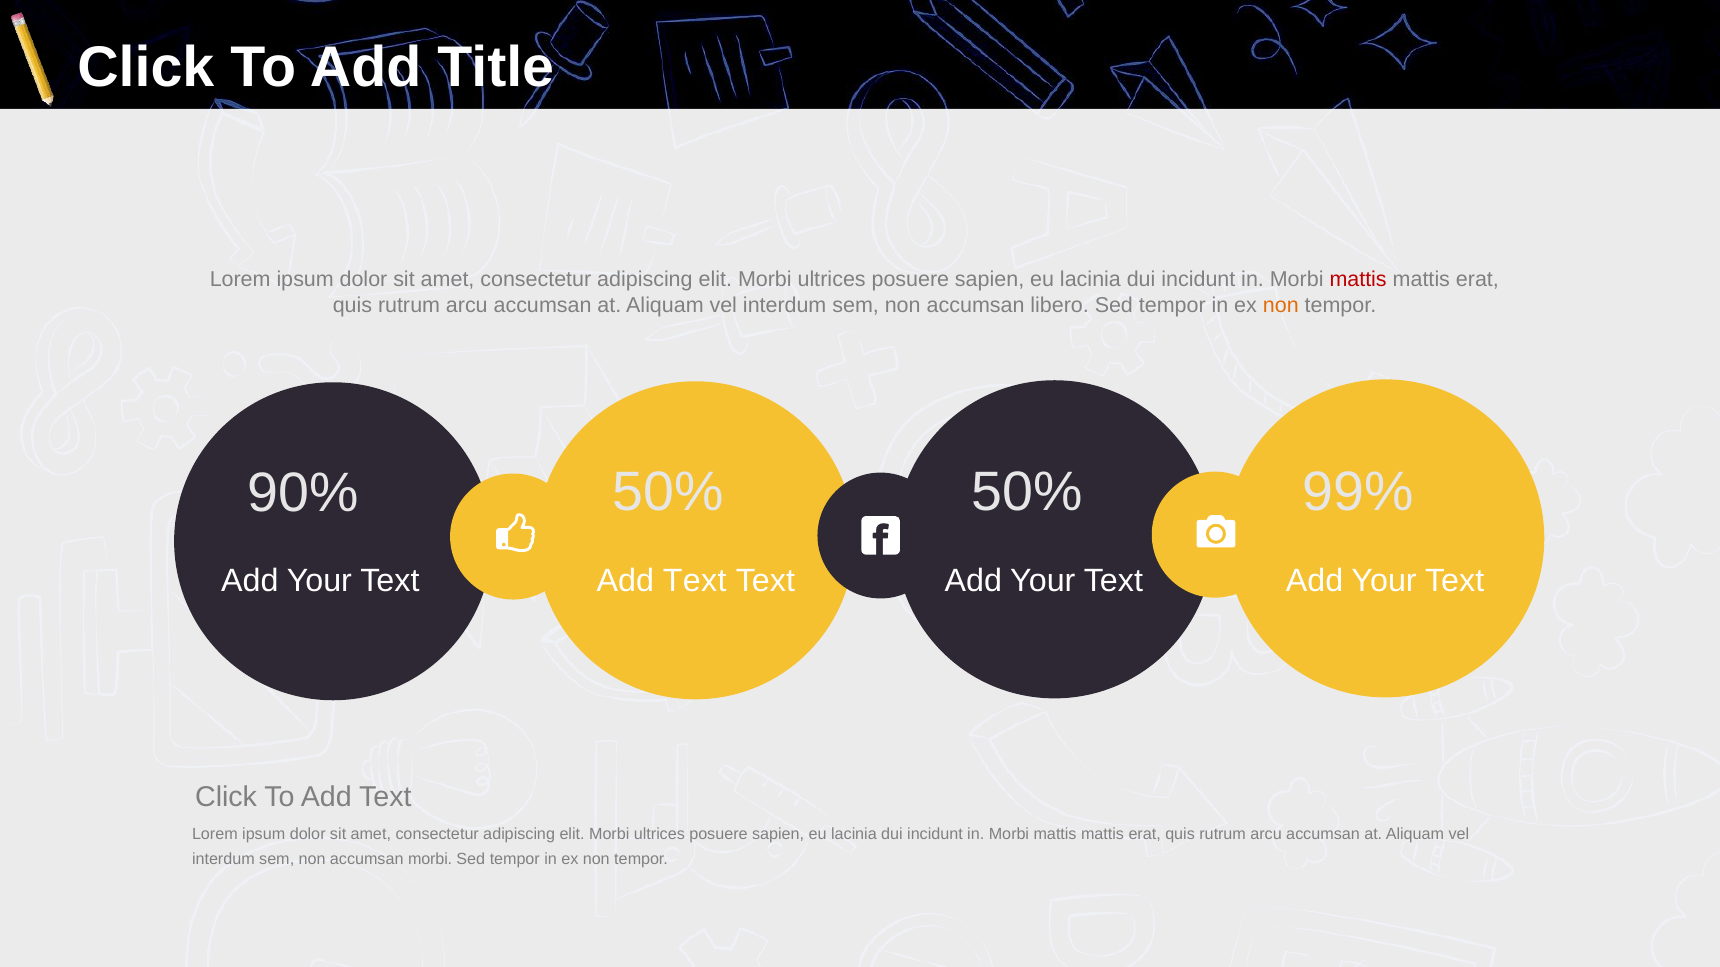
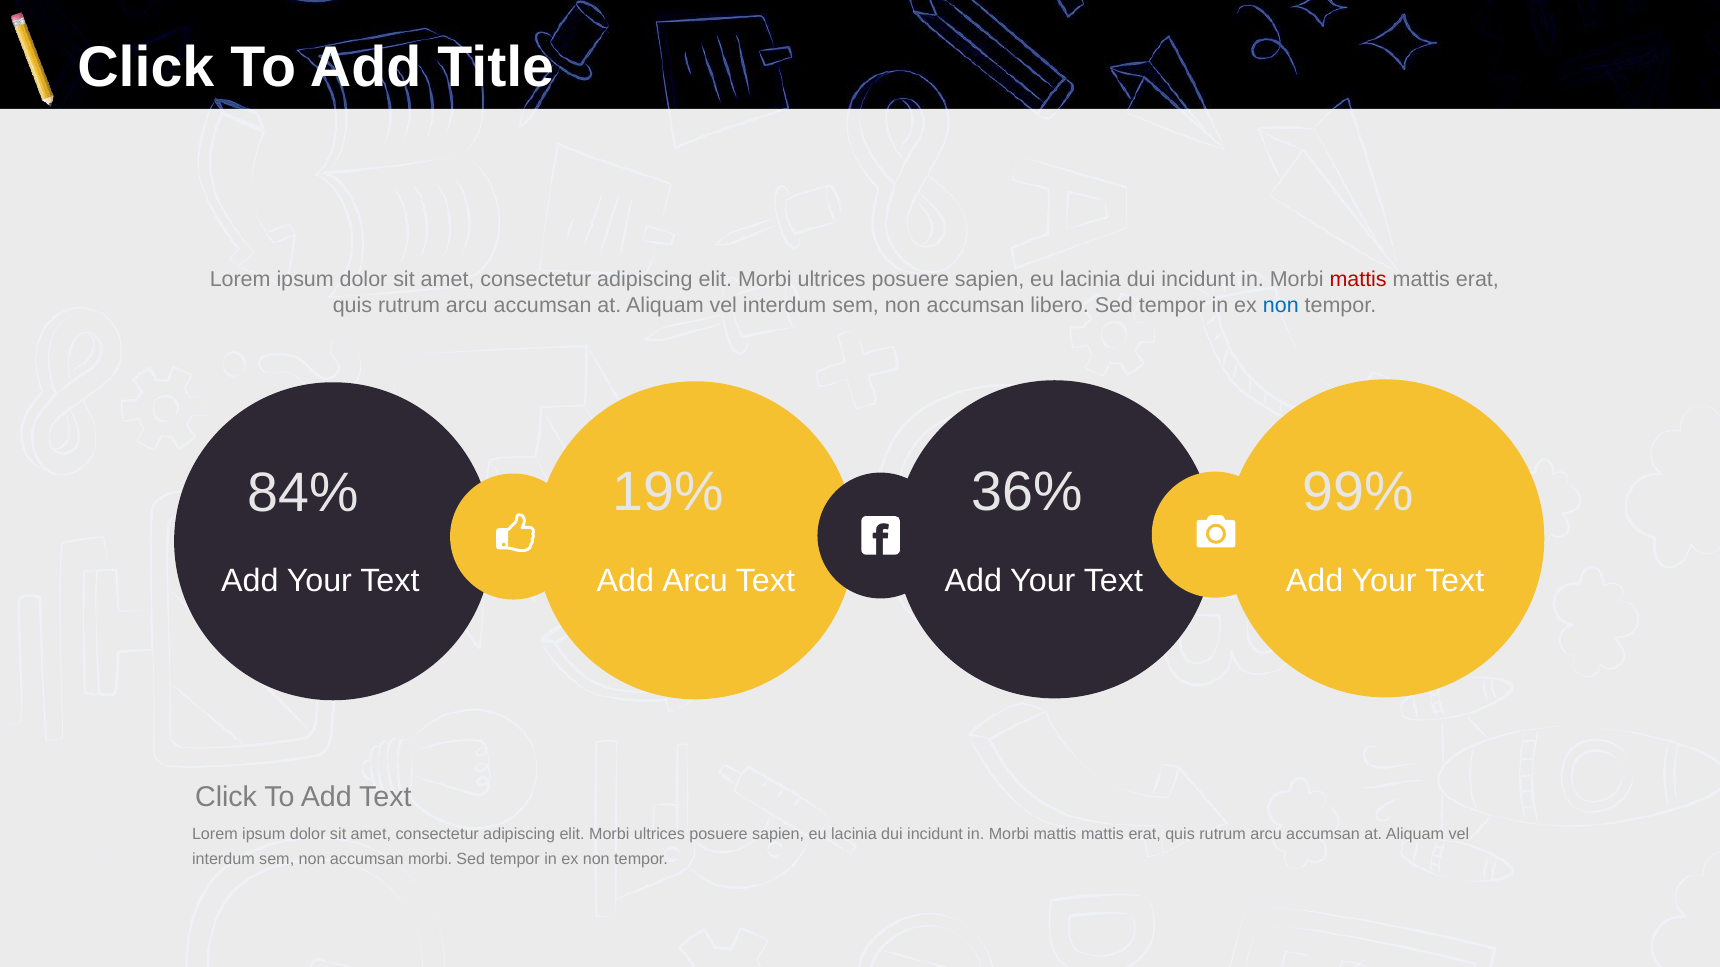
non at (1281, 305) colour: orange -> blue
50% at (668, 493): 50% -> 19%
50% at (1027, 493): 50% -> 36%
90%: 90% -> 84%
Text at (695, 582): Text -> Arcu
